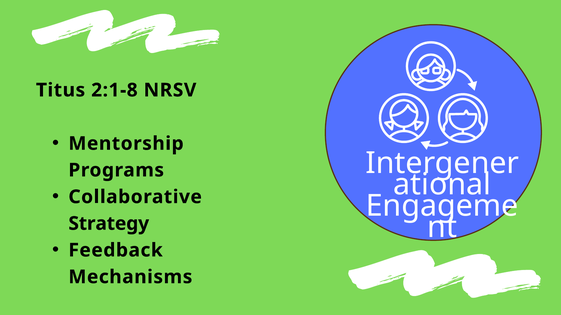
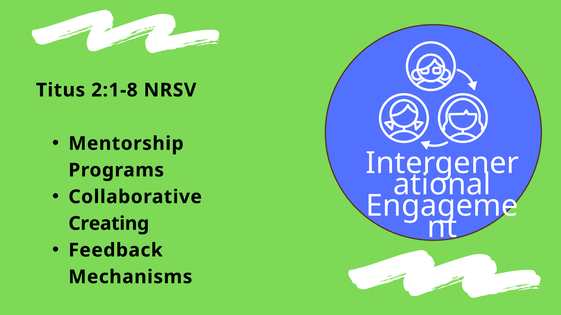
Strategy: Strategy -> Creating
